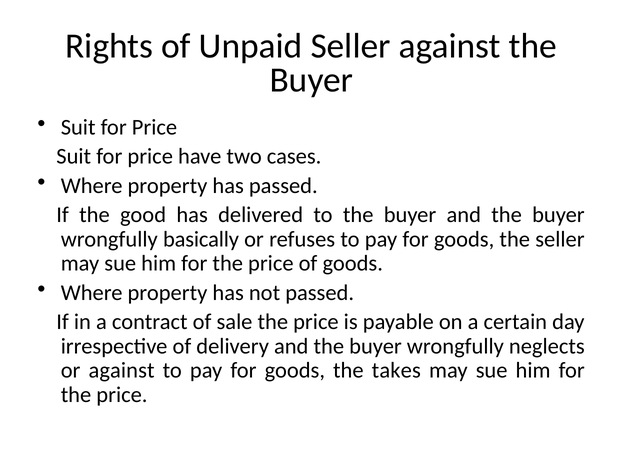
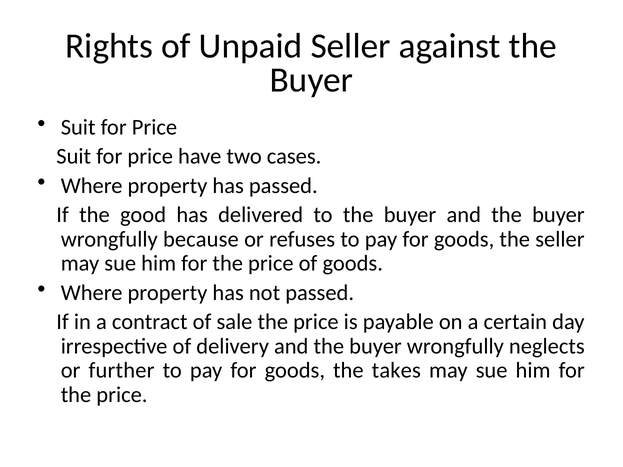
basically: basically -> because
or against: against -> further
